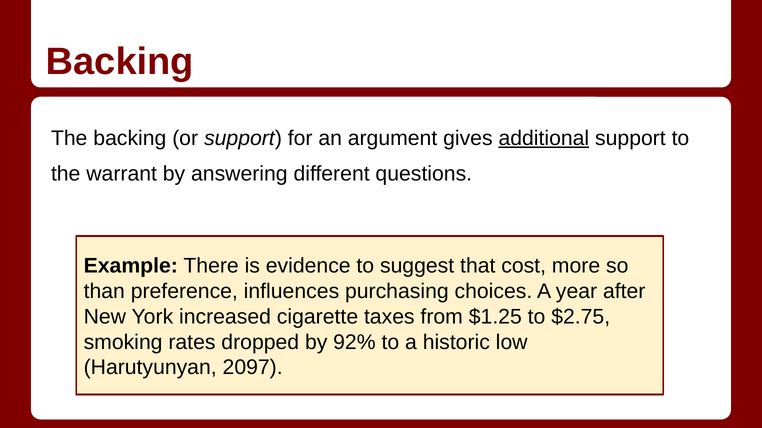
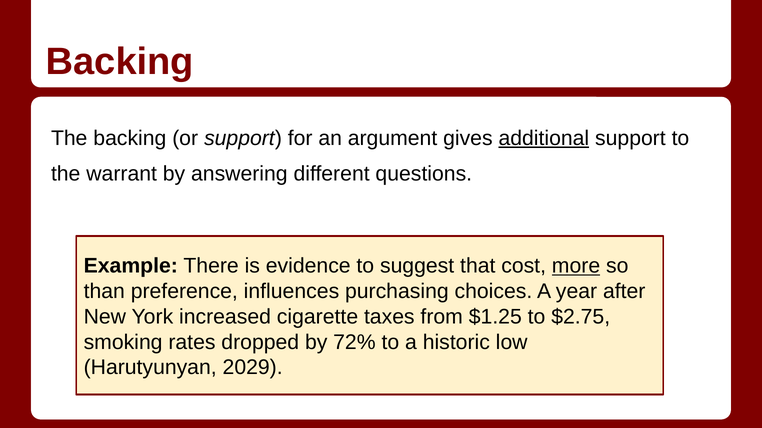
more underline: none -> present
92%: 92% -> 72%
2097: 2097 -> 2029
